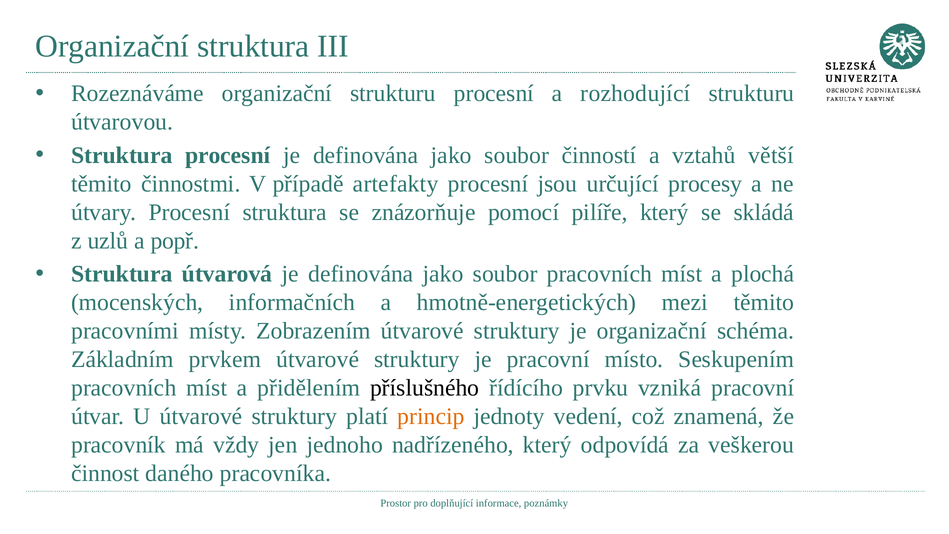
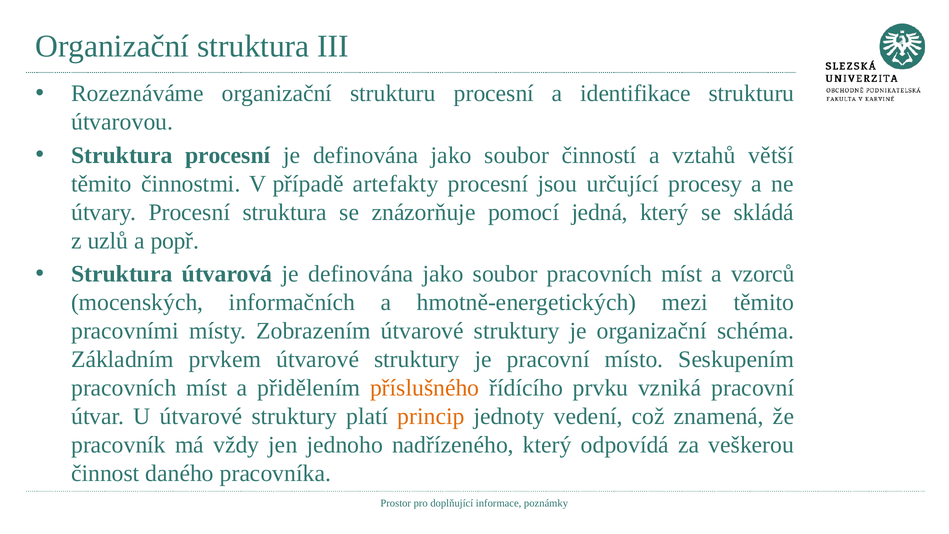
rozhodující: rozhodující -> identifikace
pilíře: pilíře -> jedná
plochá: plochá -> vzorců
příslušného colour: black -> orange
